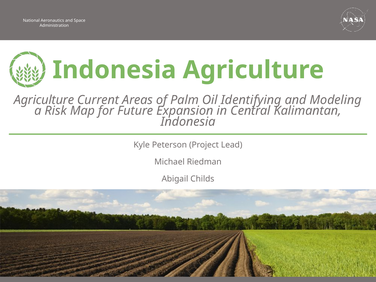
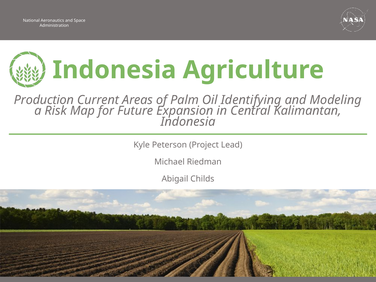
Agriculture at (44, 100): Agriculture -> Production
